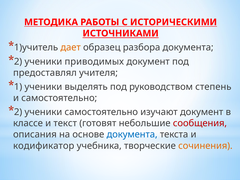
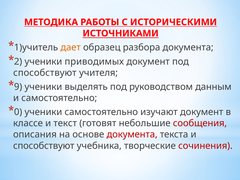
предоставлял at (45, 73): предоставлял -> способствуют
1: 1 -> 9
степень: степень -> данным
2 at (18, 112): 2 -> 0
документа at (132, 135) colour: blue -> red
кодификатор at (44, 146): кодификатор -> способствуют
сочинения colour: orange -> red
